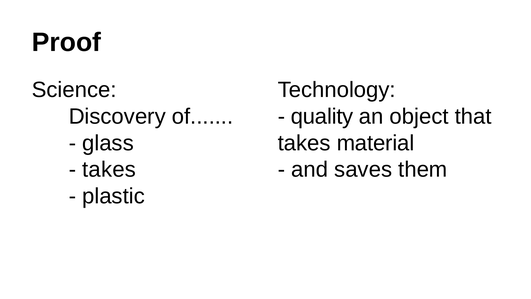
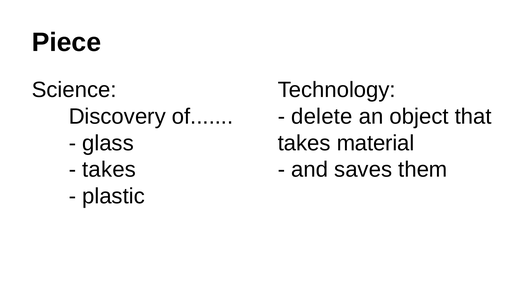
Proof: Proof -> Piece
quality: quality -> delete
